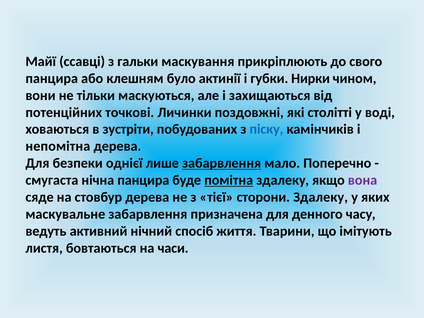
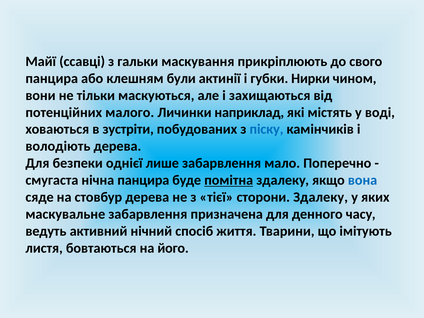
було: було -> були
точкові: точкові -> малого
поздовжні: поздовжні -> наприклад
столітті: столітті -> містять
непомітна: непомітна -> володіють
забарвлення at (222, 163) underline: present -> none
вона colour: purple -> blue
часи: часи -> його
